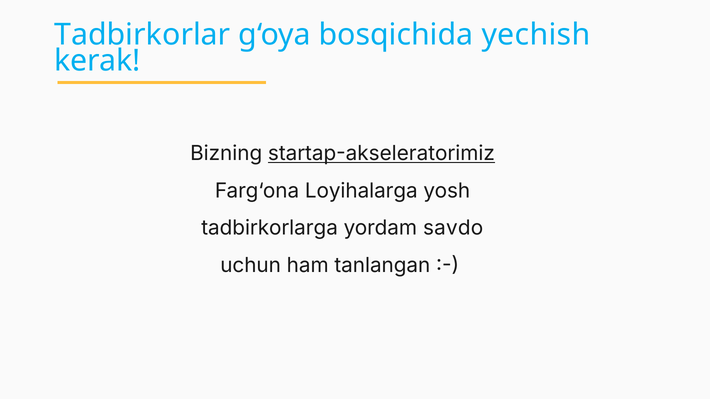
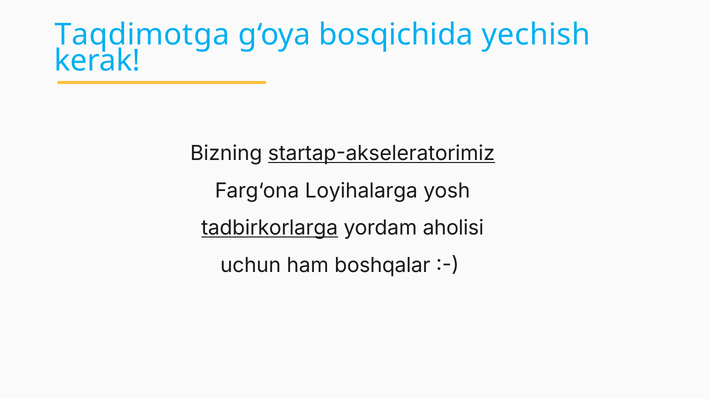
Tadbirkorlar: Tadbirkorlar -> Taqdimotga
tadbirkorlarga underline: none -> present
savdo: savdo -> aholisi
tanlangan: tanlangan -> boshqalar
